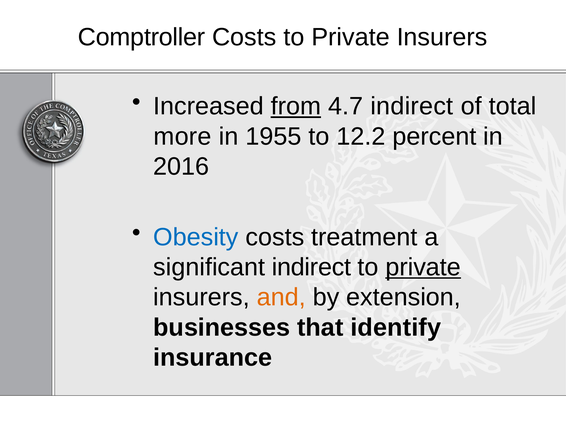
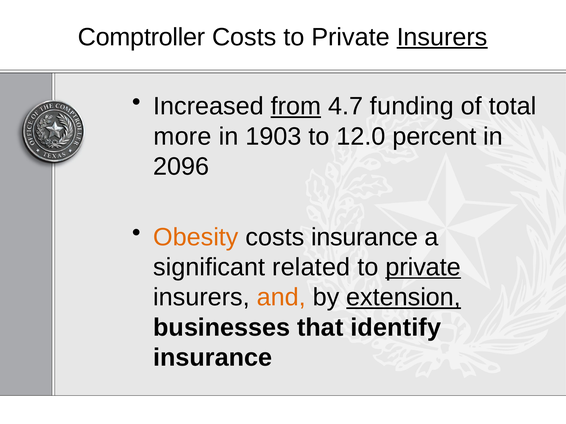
Insurers at (442, 37) underline: none -> present
4.7 indirect: indirect -> funding
1955: 1955 -> 1903
12.2: 12.2 -> 12.0
2016: 2016 -> 2096
Obesity colour: blue -> orange
costs treatment: treatment -> insurance
significant indirect: indirect -> related
extension underline: none -> present
